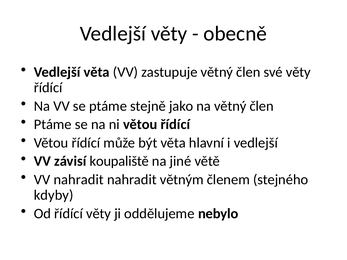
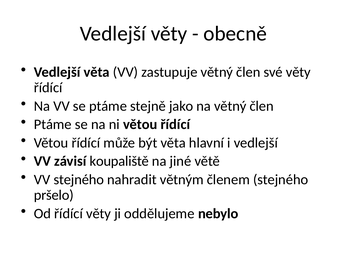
VV nahradit: nahradit -> stejného
kdyby: kdyby -> pršelo
